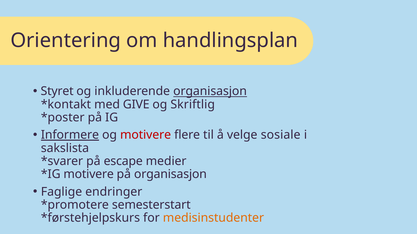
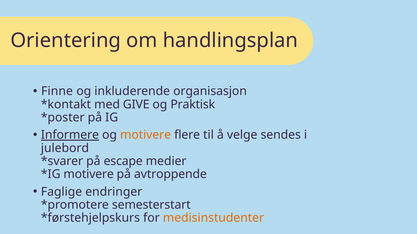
Styret: Styret -> Finne
organisasjon at (210, 92) underline: present -> none
Skriftlig: Skriftlig -> Praktisk
motivere at (146, 135) colour: red -> orange
sosiale: sosiale -> sendes
sakslista: sakslista -> julebord
på organisasjon: organisasjon -> avtroppende
